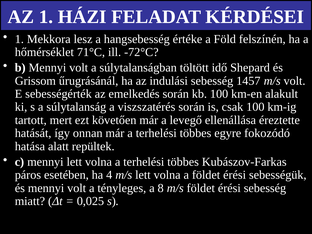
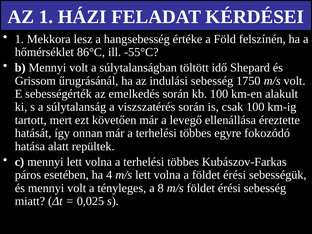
71°C: 71°C -> 86°C
-72°C: -72°C -> -55°C
1457: 1457 -> 1750
